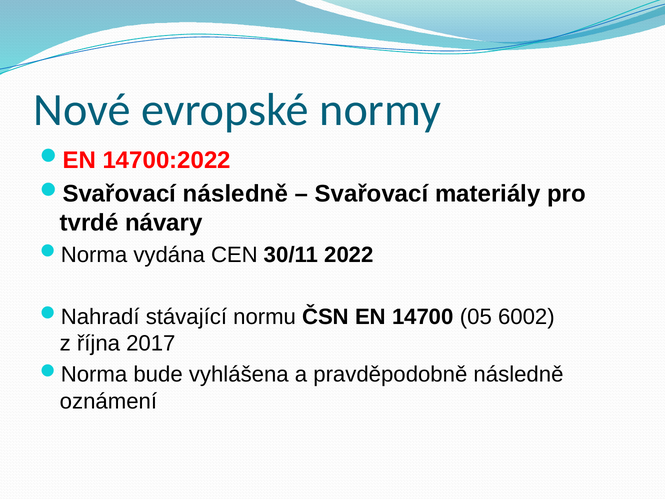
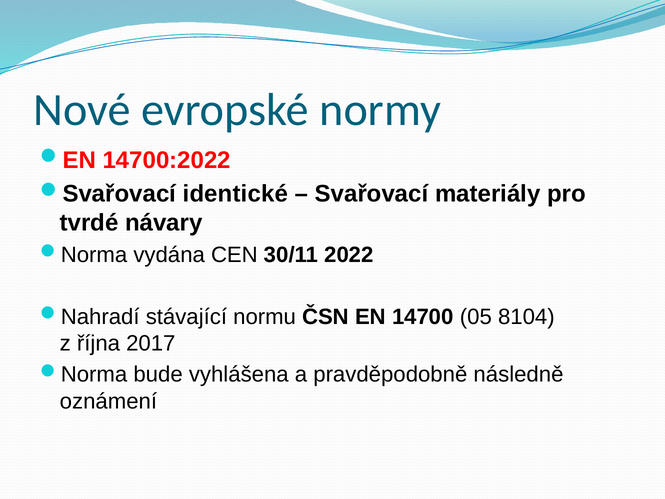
následně at (235, 194): následně -> identické
6002: 6002 -> 8104
